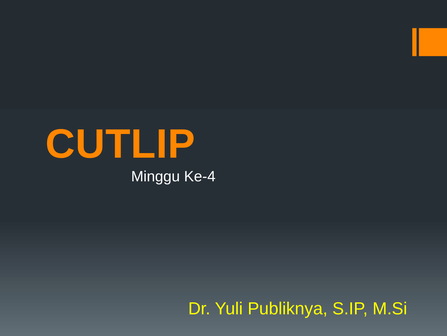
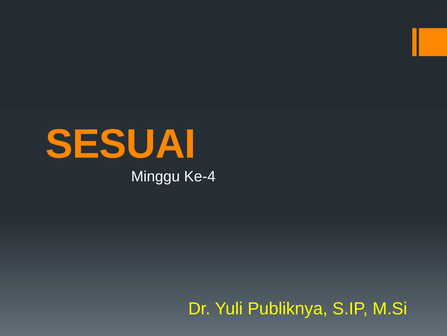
CUTLIP: CUTLIP -> SESUAI
